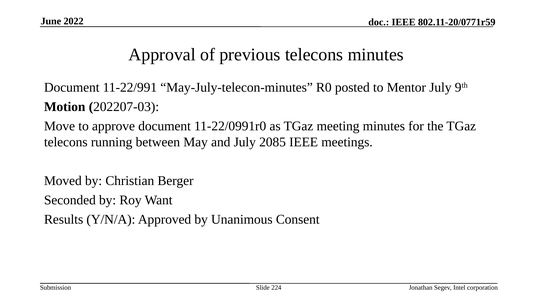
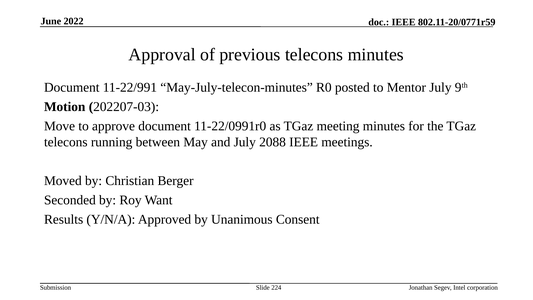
2085: 2085 -> 2088
